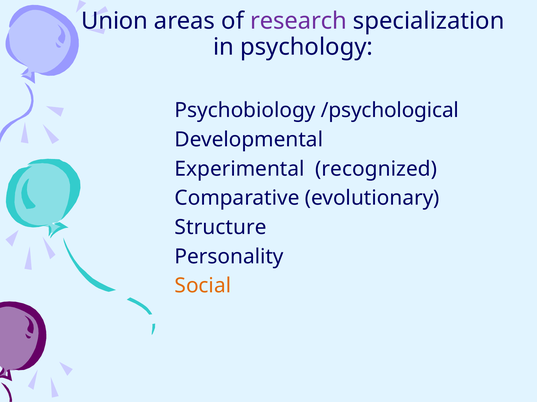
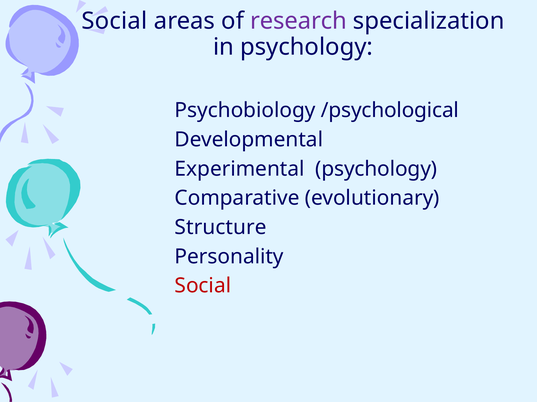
Union at (115, 21): Union -> Social
Experimental recognized: recognized -> psychology
Social at (203, 286) colour: orange -> red
